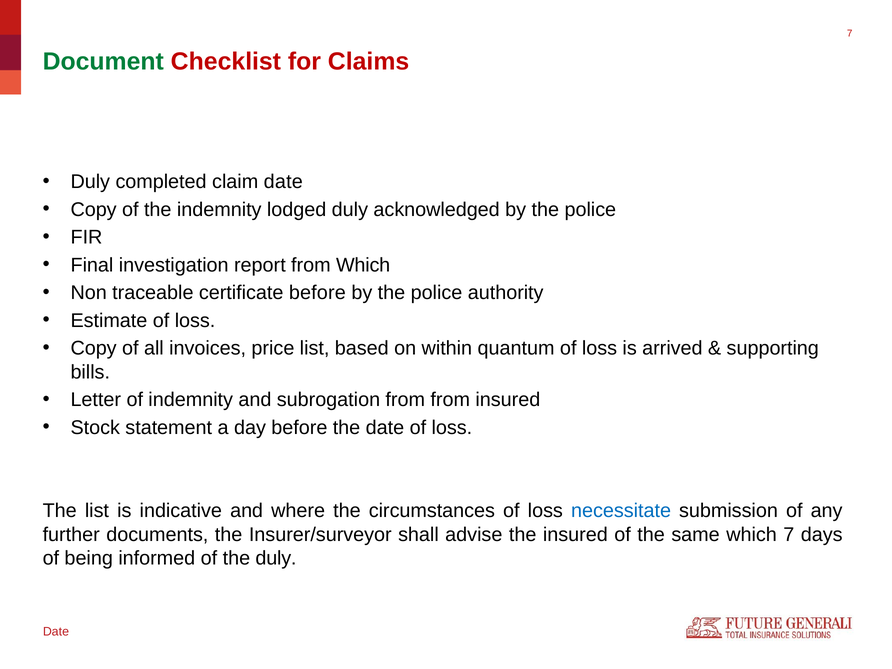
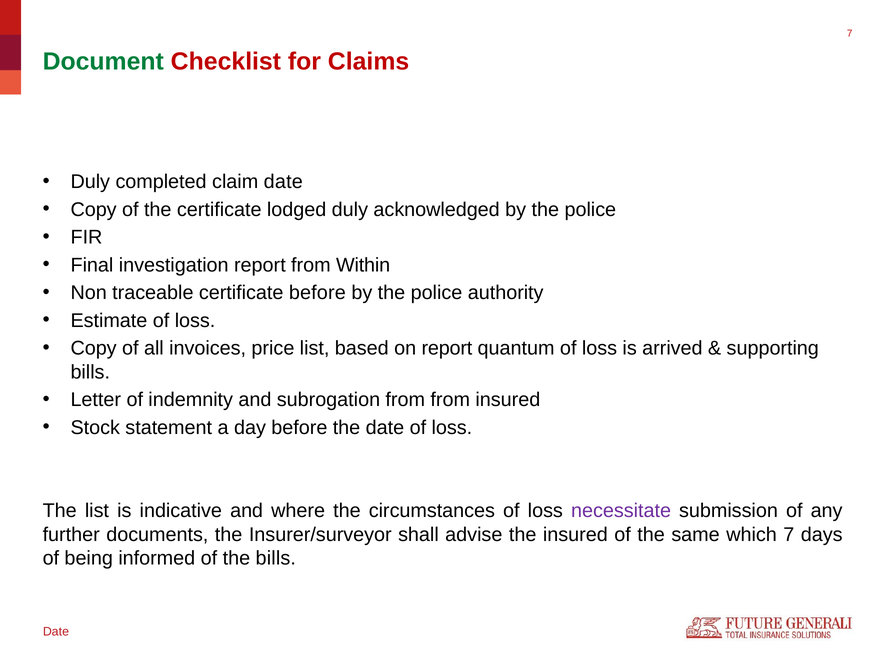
the indemnity: indemnity -> certificate
from Which: Which -> Within
on within: within -> report
necessitate colour: blue -> purple
the duly: duly -> bills
